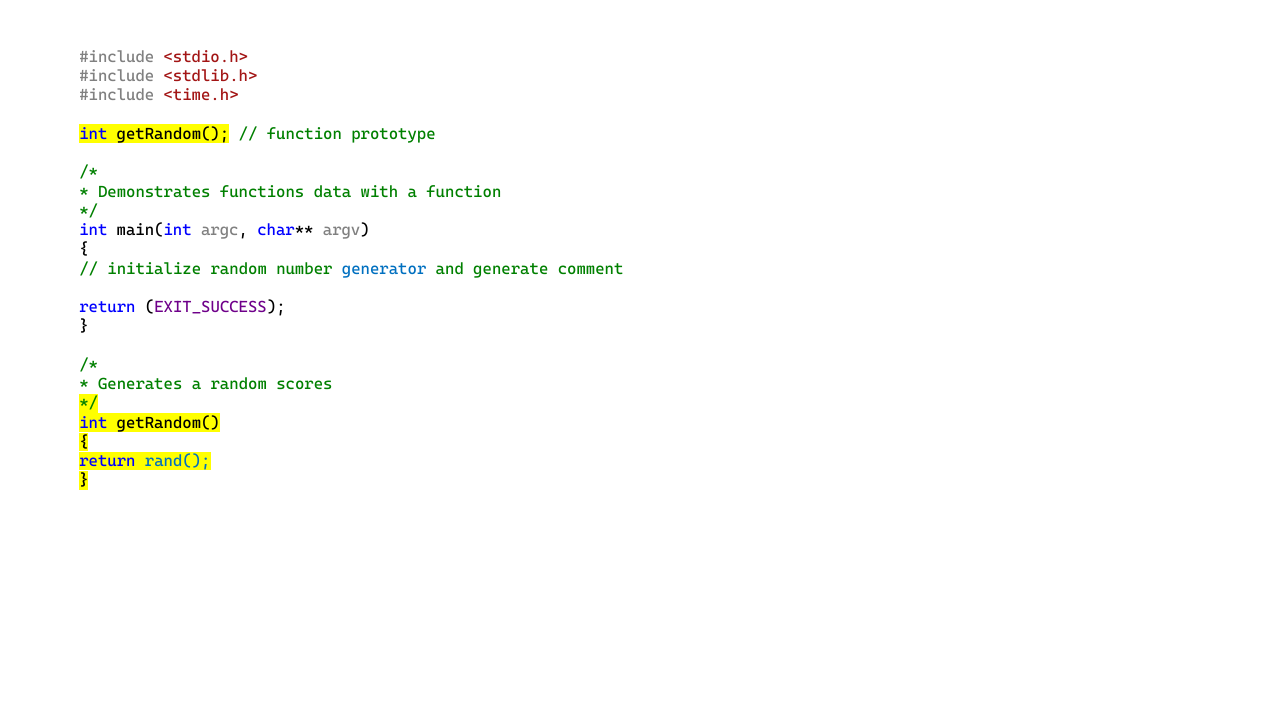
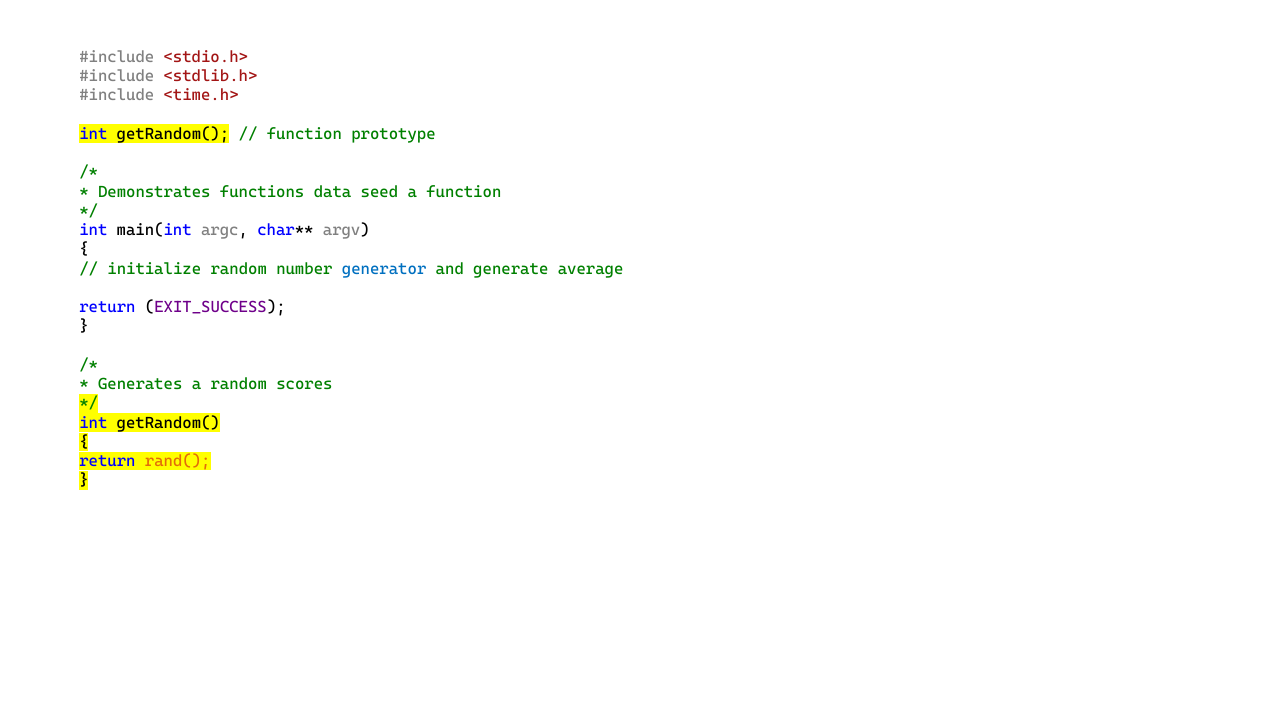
with: with -> seed
comment: comment -> average
rand( colour: blue -> orange
